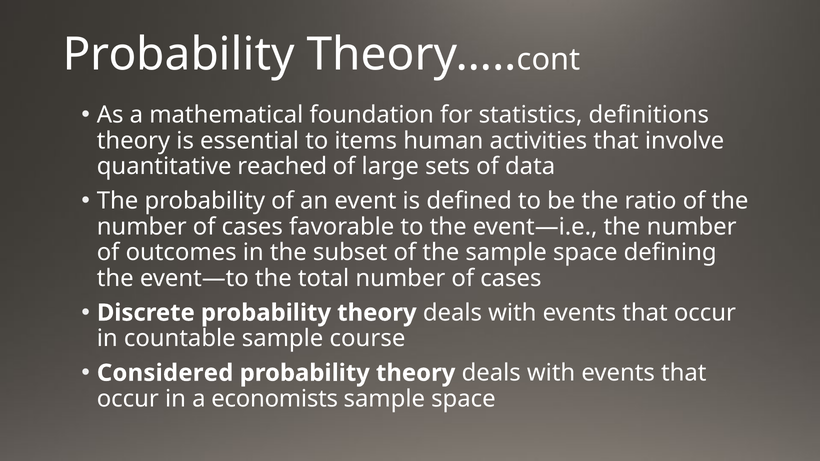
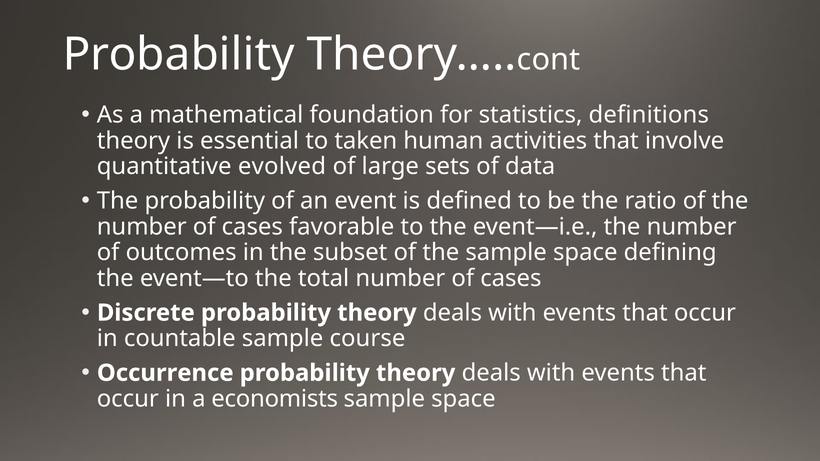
items: items -> taken
reached: reached -> evolved
Considered: Considered -> Occurrence
